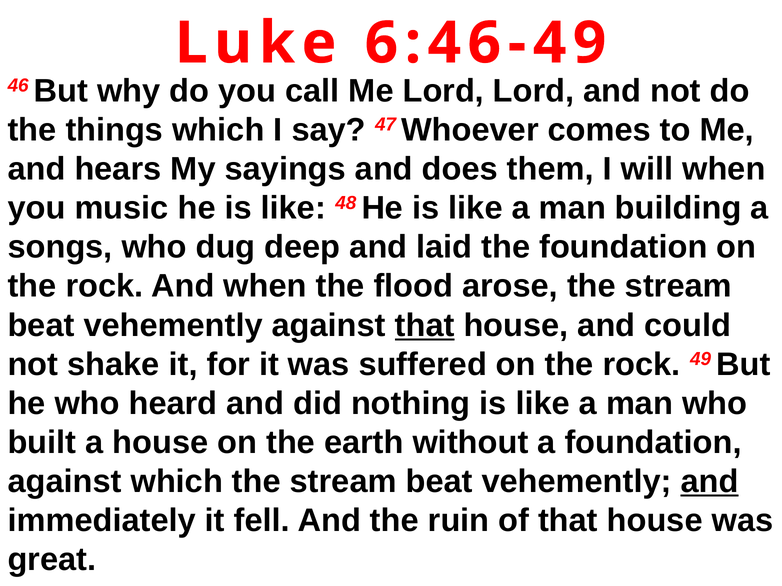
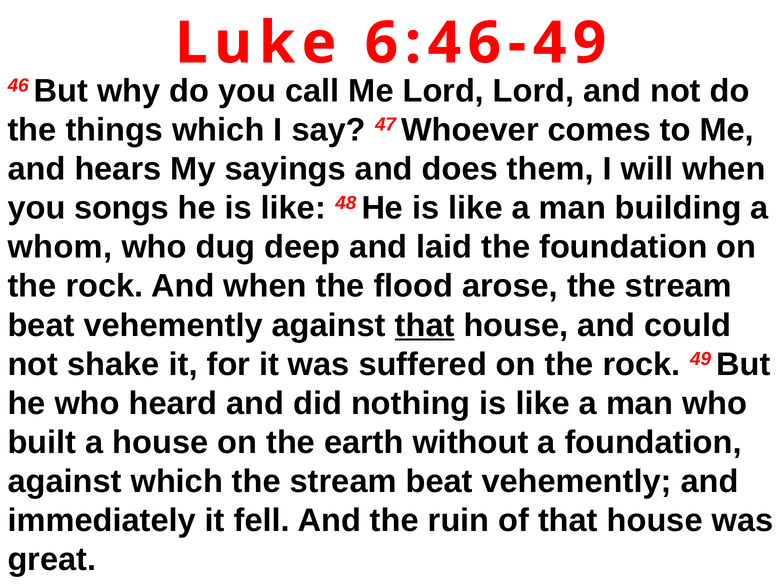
music: music -> songs
songs: songs -> whom
and at (710, 482) underline: present -> none
